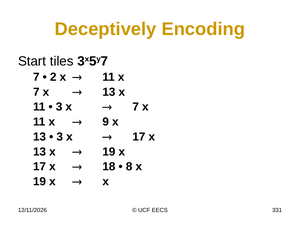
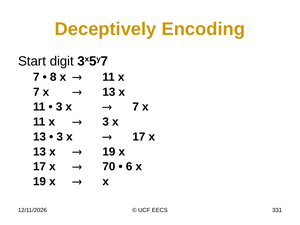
tiles: tiles -> digit
2: 2 -> 8
9 at (106, 122): 9 -> 3
18: 18 -> 70
8: 8 -> 6
